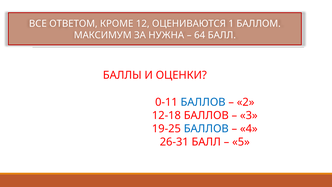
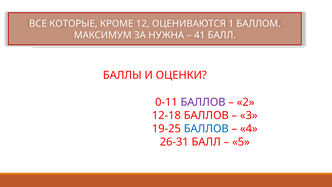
ОТВЕТОМ: ОТВЕТОМ -> КОТОРЫЕ
64: 64 -> 41
БАЛЛОВ at (203, 102) colour: blue -> purple
